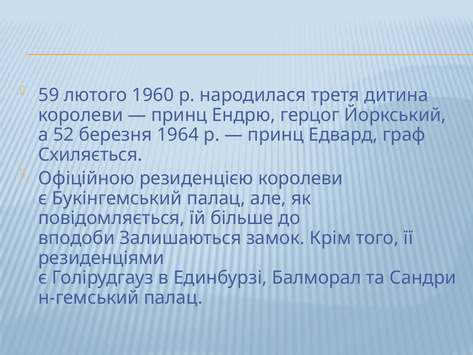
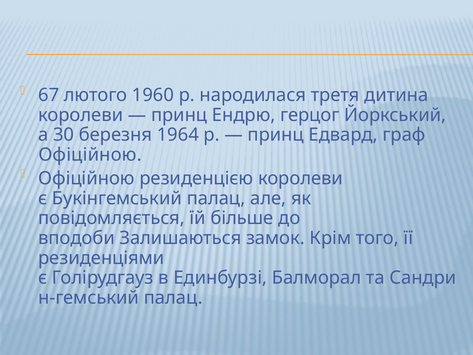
59: 59 -> 67
52: 52 -> 30
Схиляється at (90, 155): Схиляється -> Офіційною
